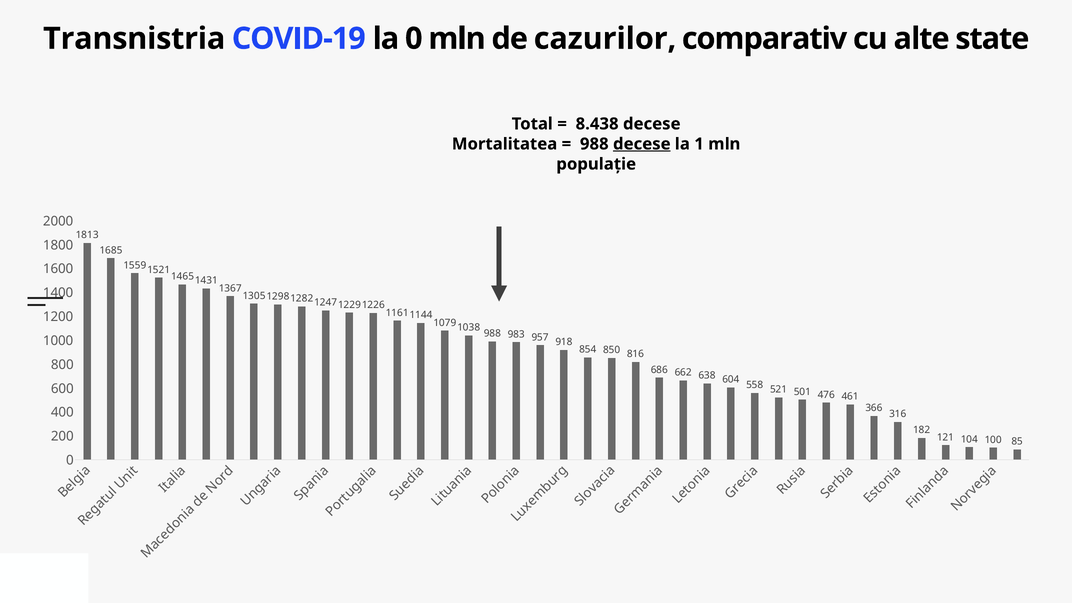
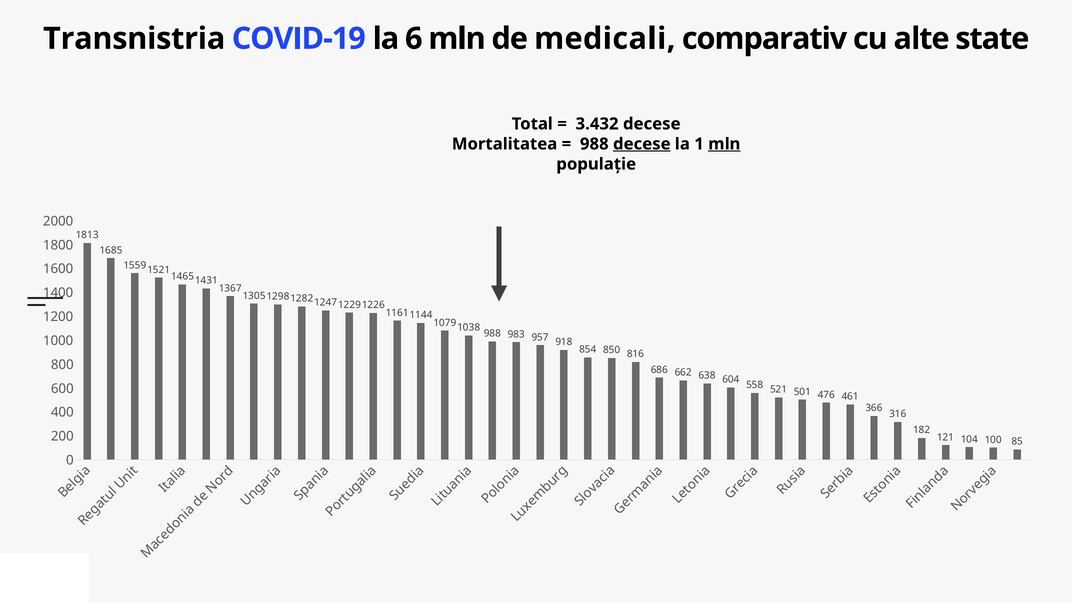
la 0: 0 -> 6
cazurilor: cazurilor -> medicali
8.438: 8.438 -> 3.432
mln at (724, 144) underline: none -> present
